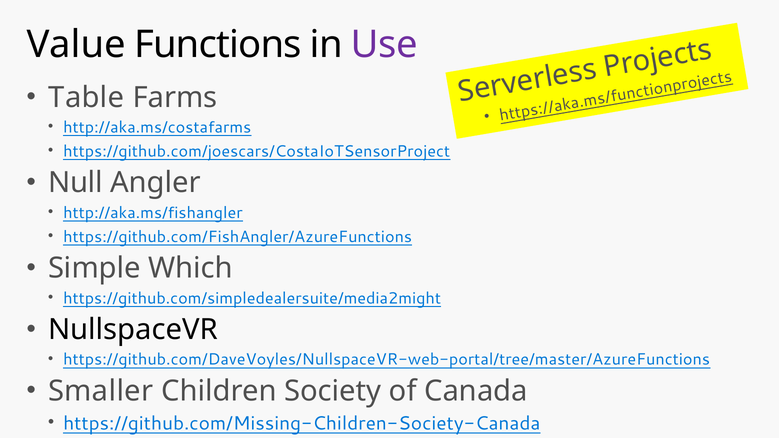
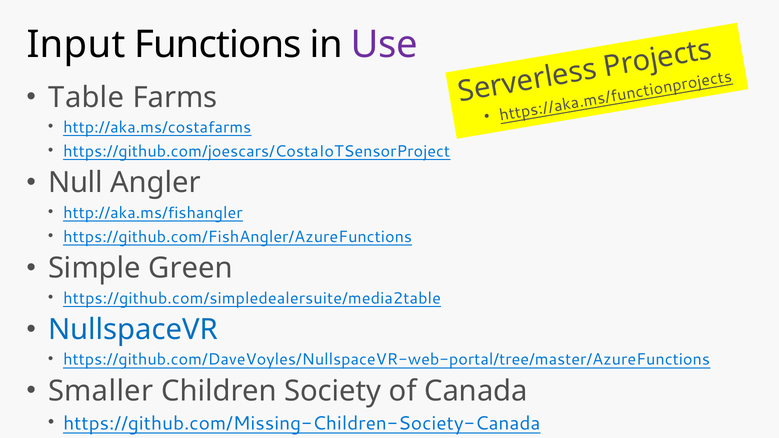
Value: Value -> Input
Which: Which -> Green
https://github.com/simpledealersuite/media2might: https://github.com/simpledealersuite/media2might -> https://github.com/simpledealersuite/media2table
NullspaceVR colour: black -> blue
